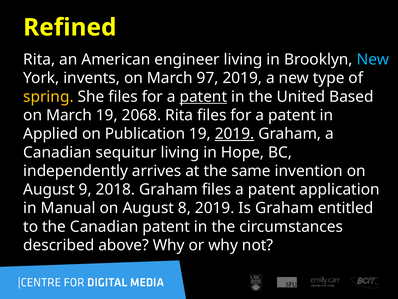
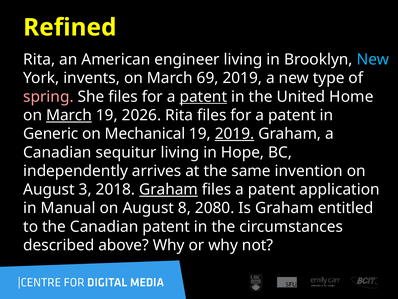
97: 97 -> 69
spring colour: yellow -> pink
Based: Based -> Home
March at (69, 115) underline: none -> present
2068: 2068 -> 2026
Applied: Applied -> Generic
Publication: Publication -> Mechanical
9: 9 -> 3
Graham at (169, 189) underline: none -> present
8 2019: 2019 -> 2080
